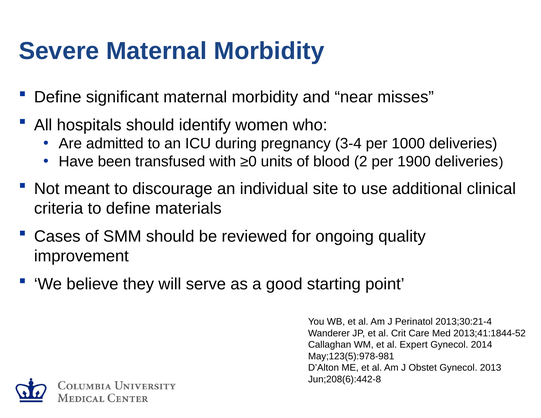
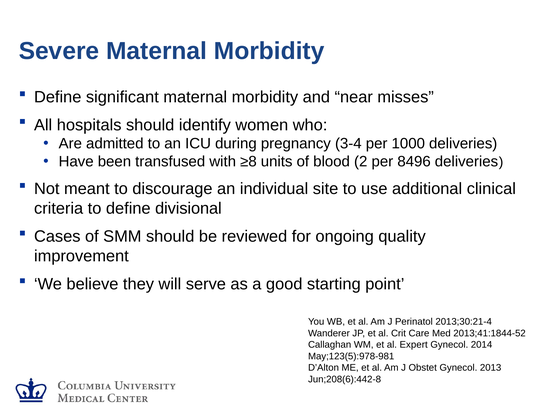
≥0: ≥0 -> ≥8
1900: 1900 -> 8496
materials: materials -> divisional
